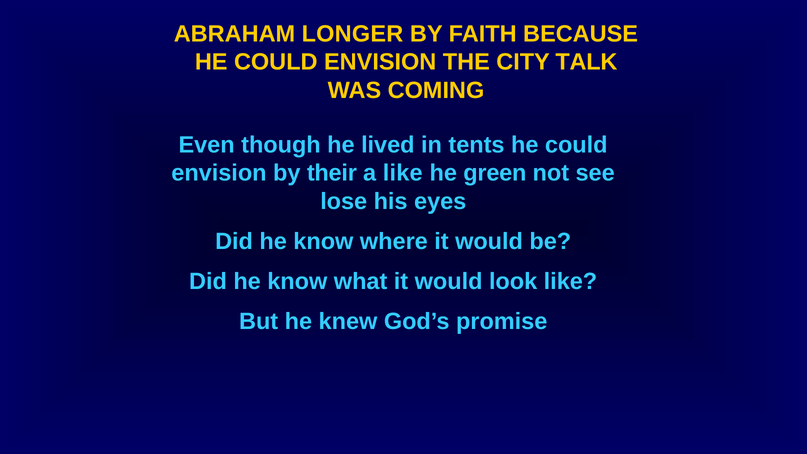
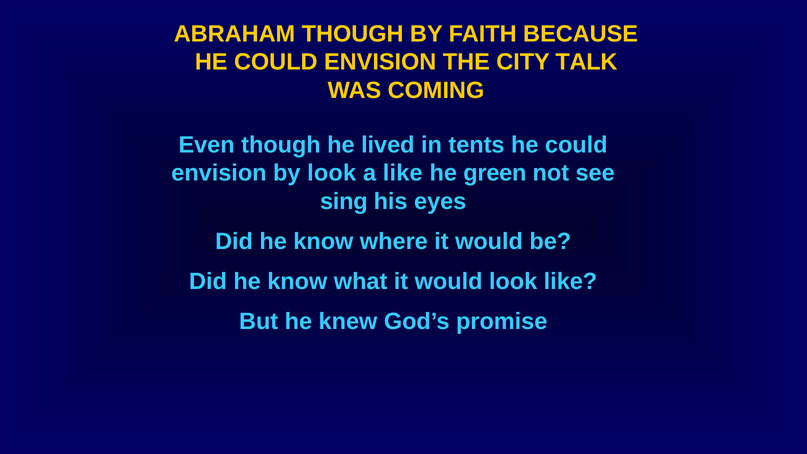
ABRAHAM LONGER: LONGER -> THOUGH
by their: their -> look
lose: lose -> sing
